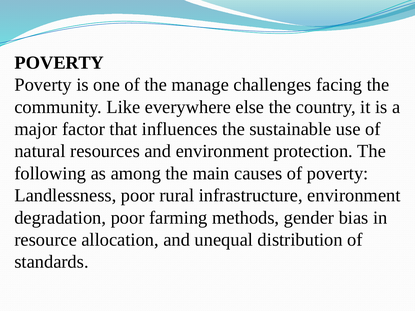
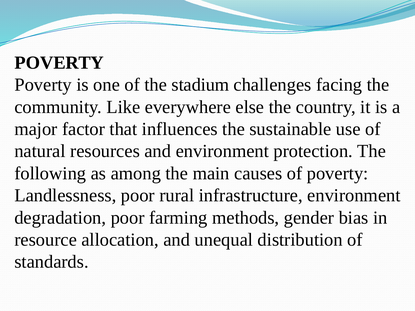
manage: manage -> stadium
